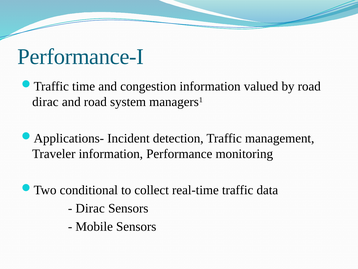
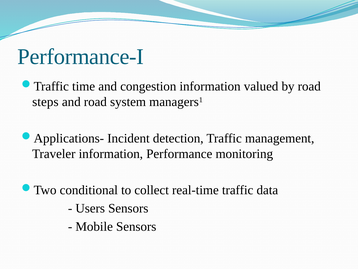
dirac at (45, 102): dirac -> steps
Dirac at (90, 208): Dirac -> Users
